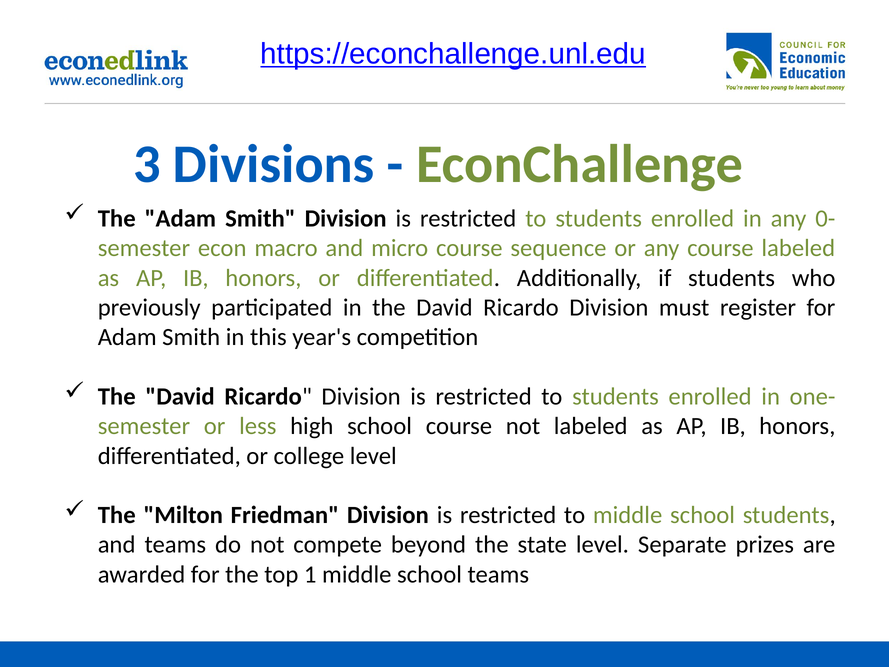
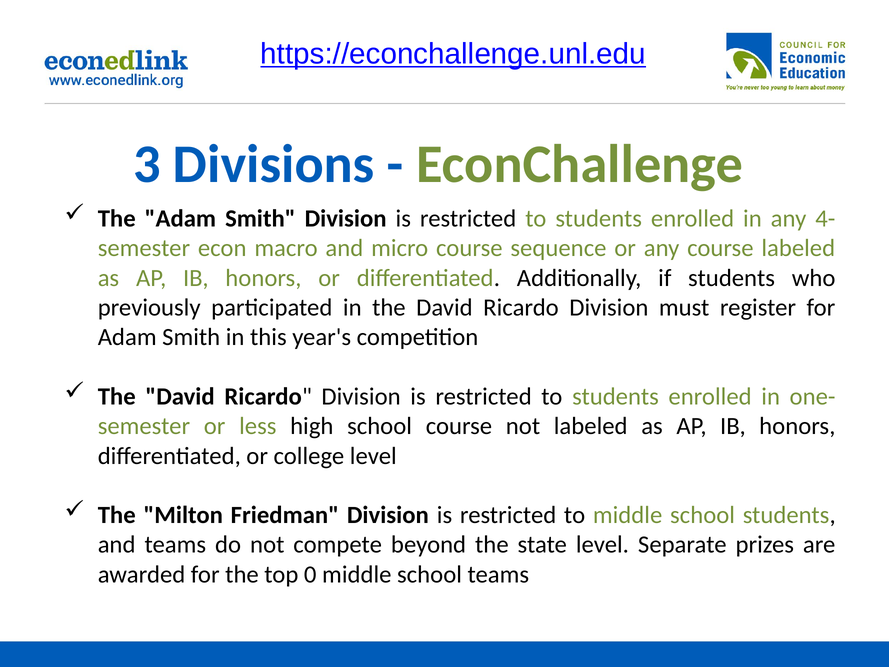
0-: 0- -> 4-
1: 1 -> 0
